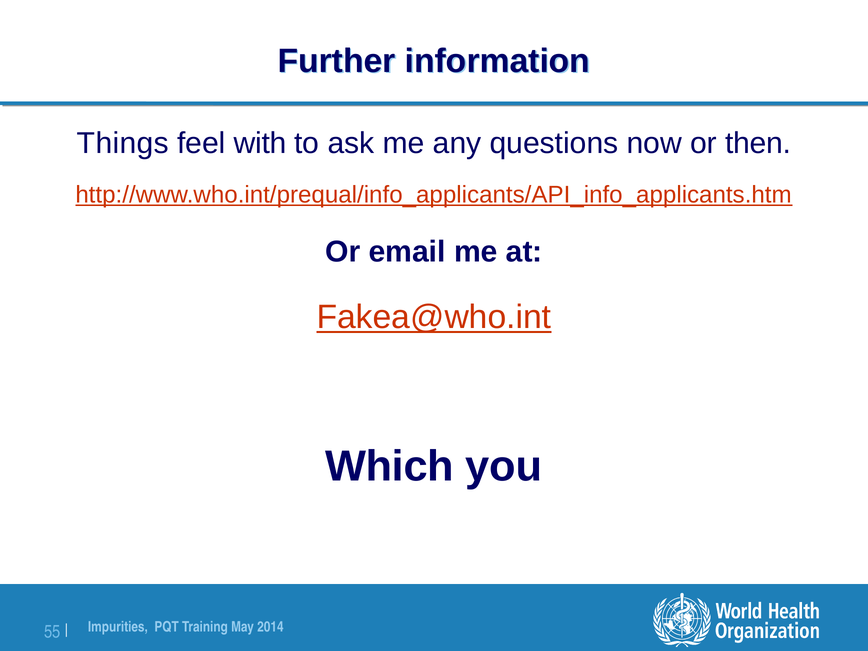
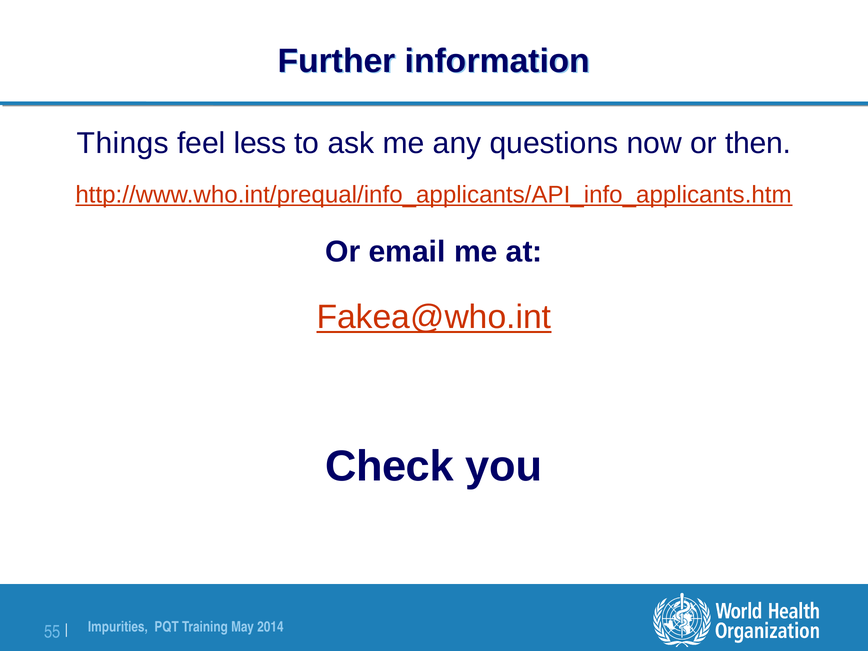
with: with -> less
Which: Which -> Check
